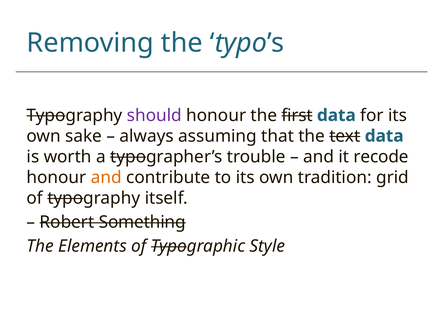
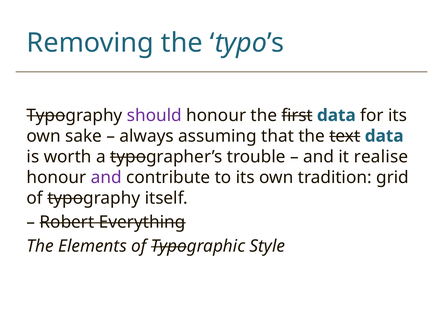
recode: recode -> realise
and at (106, 177) colour: orange -> purple
Something: Something -> Everything
